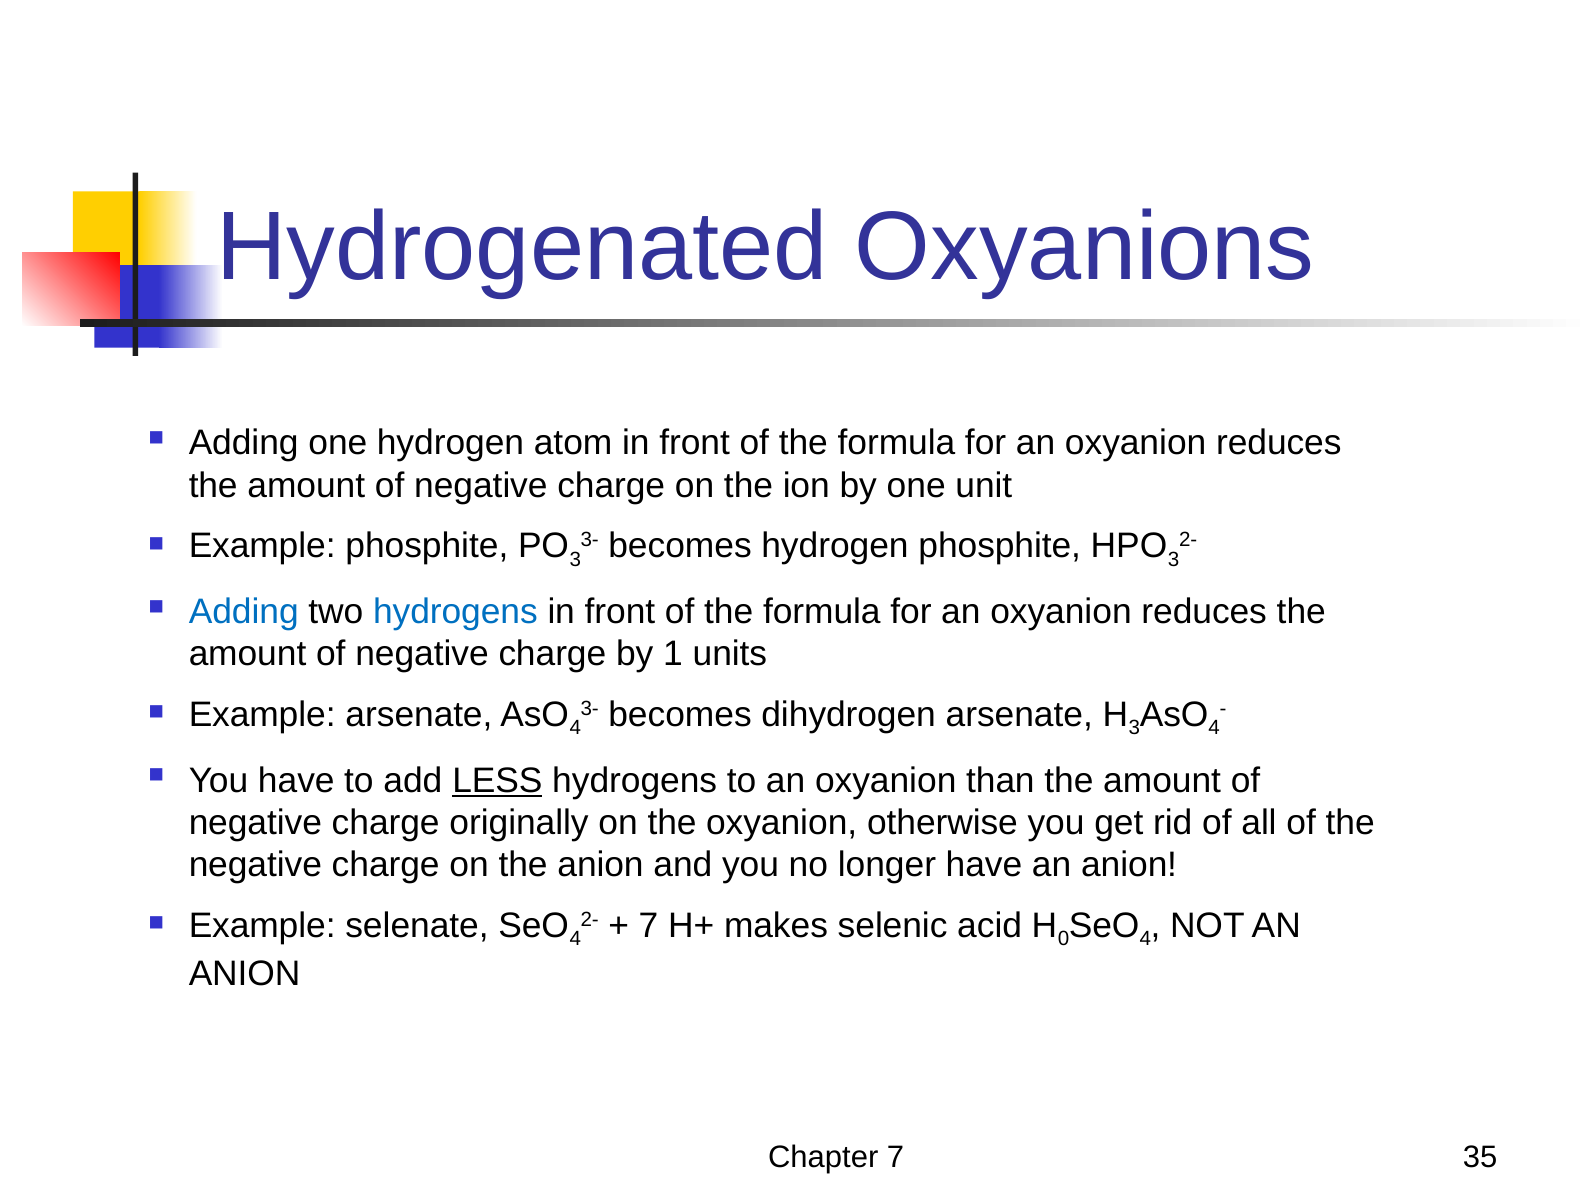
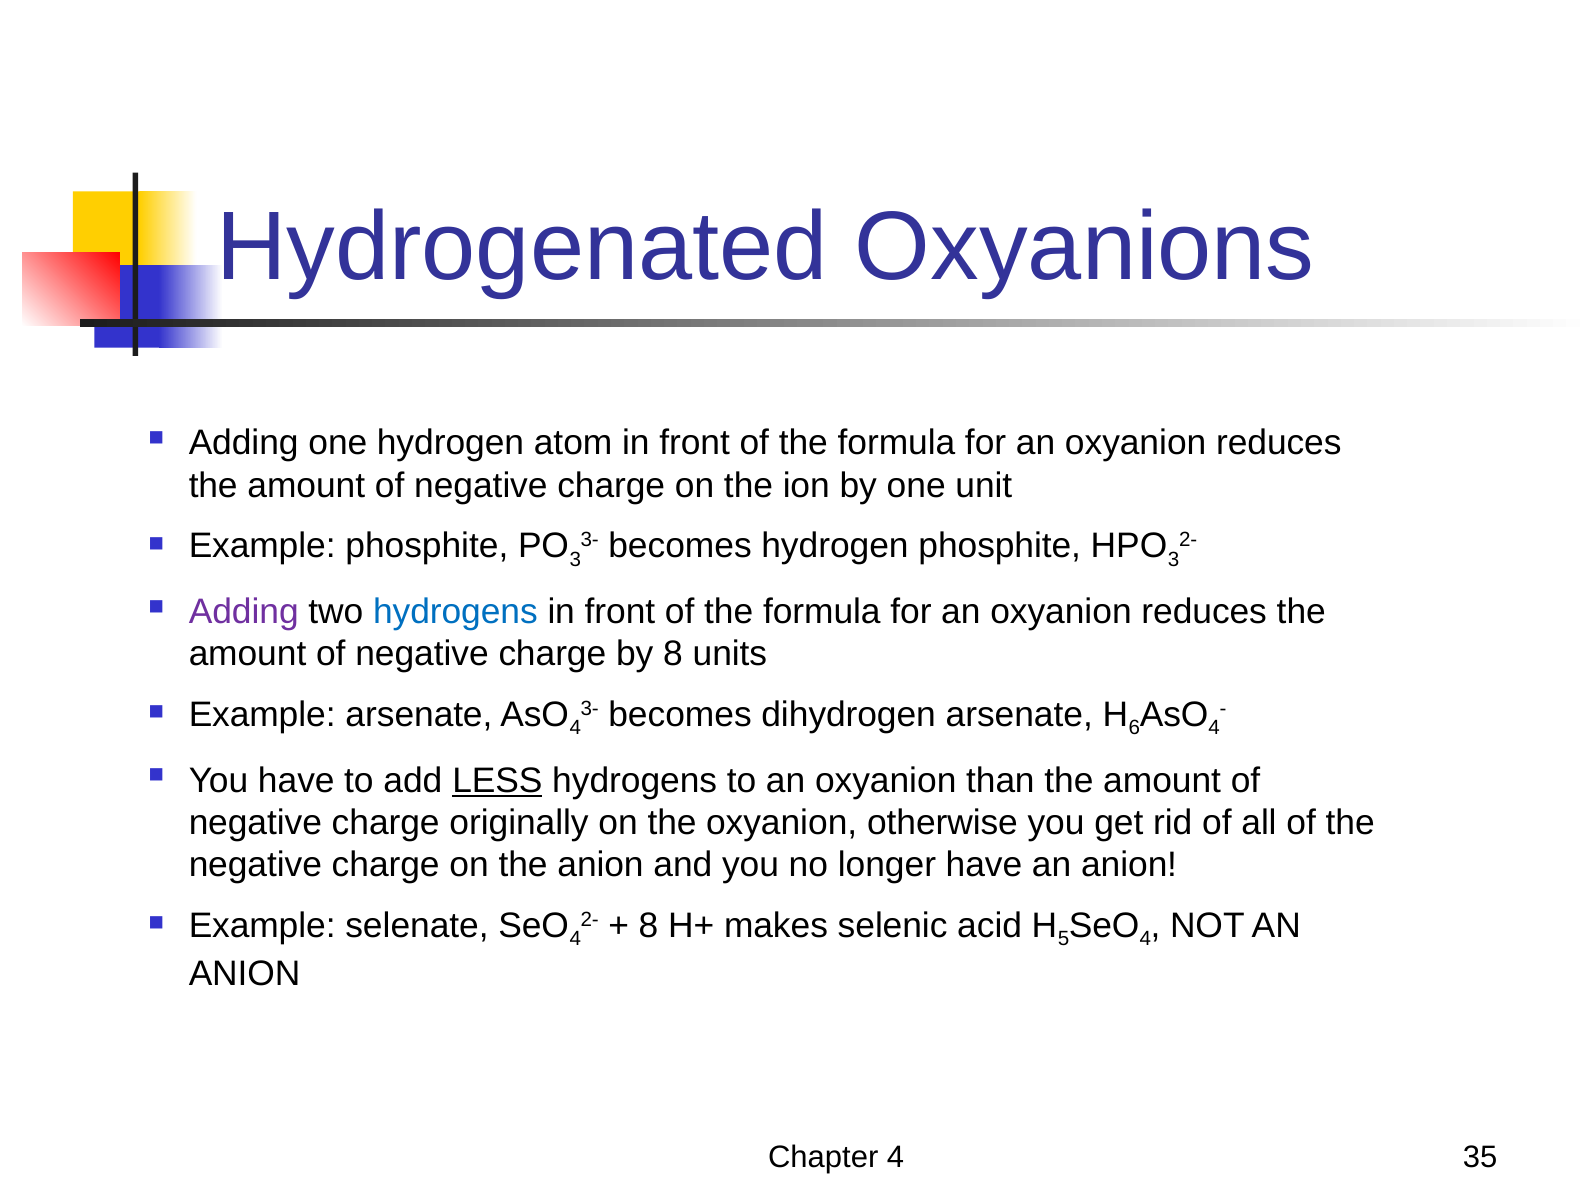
Adding at (244, 612) colour: blue -> purple
by 1: 1 -> 8
3 at (1134, 728): 3 -> 6
7 at (649, 925): 7 -> 8
0: 0 -> 5
Chapter 7: 7 -> 4
